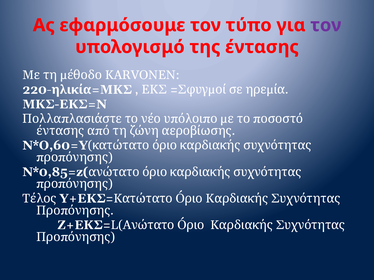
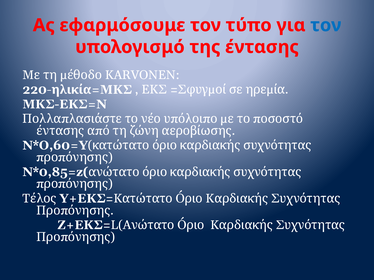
τον at (326, 25) colour: purple -> blue
